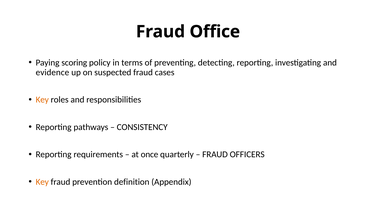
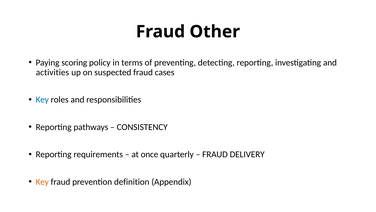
Office: Office -> Other
evidence: evidence -> activities
Key at (42, 100) colour: orange -> blue
OFFICERS: OFFICERS -> DELIVERY
